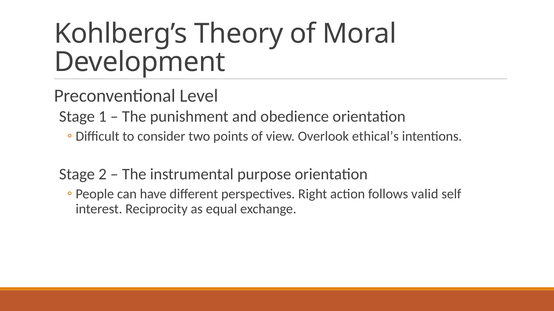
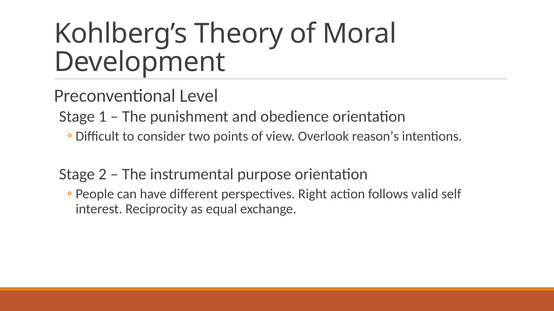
ethical’s: ethical’s -> reason’s
